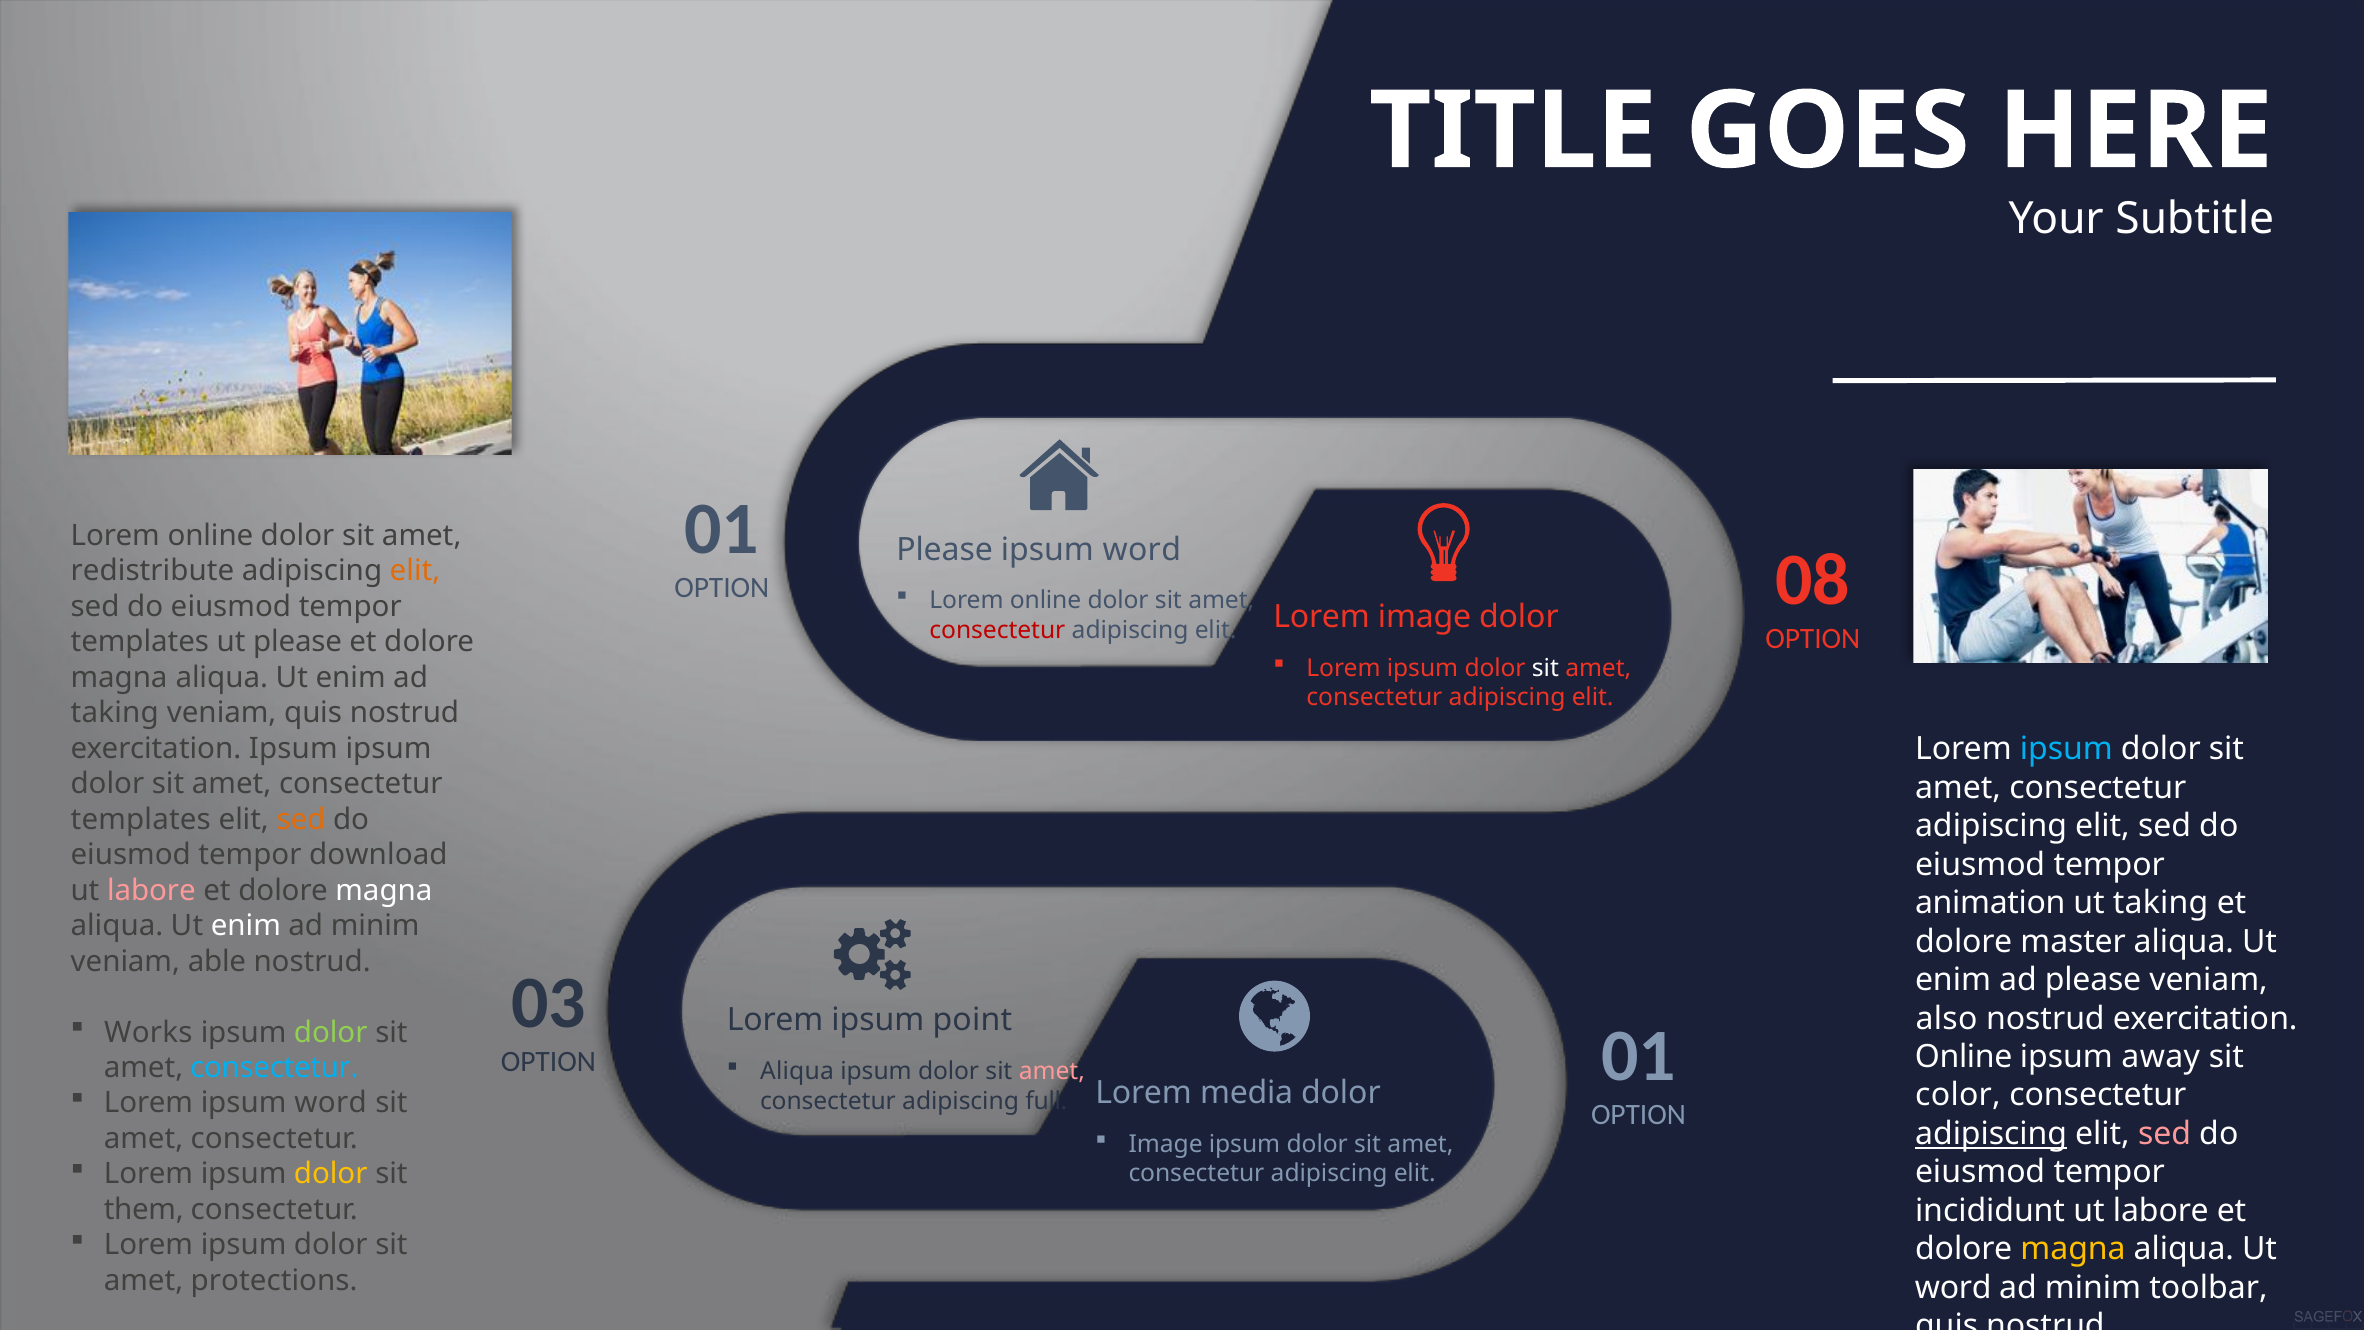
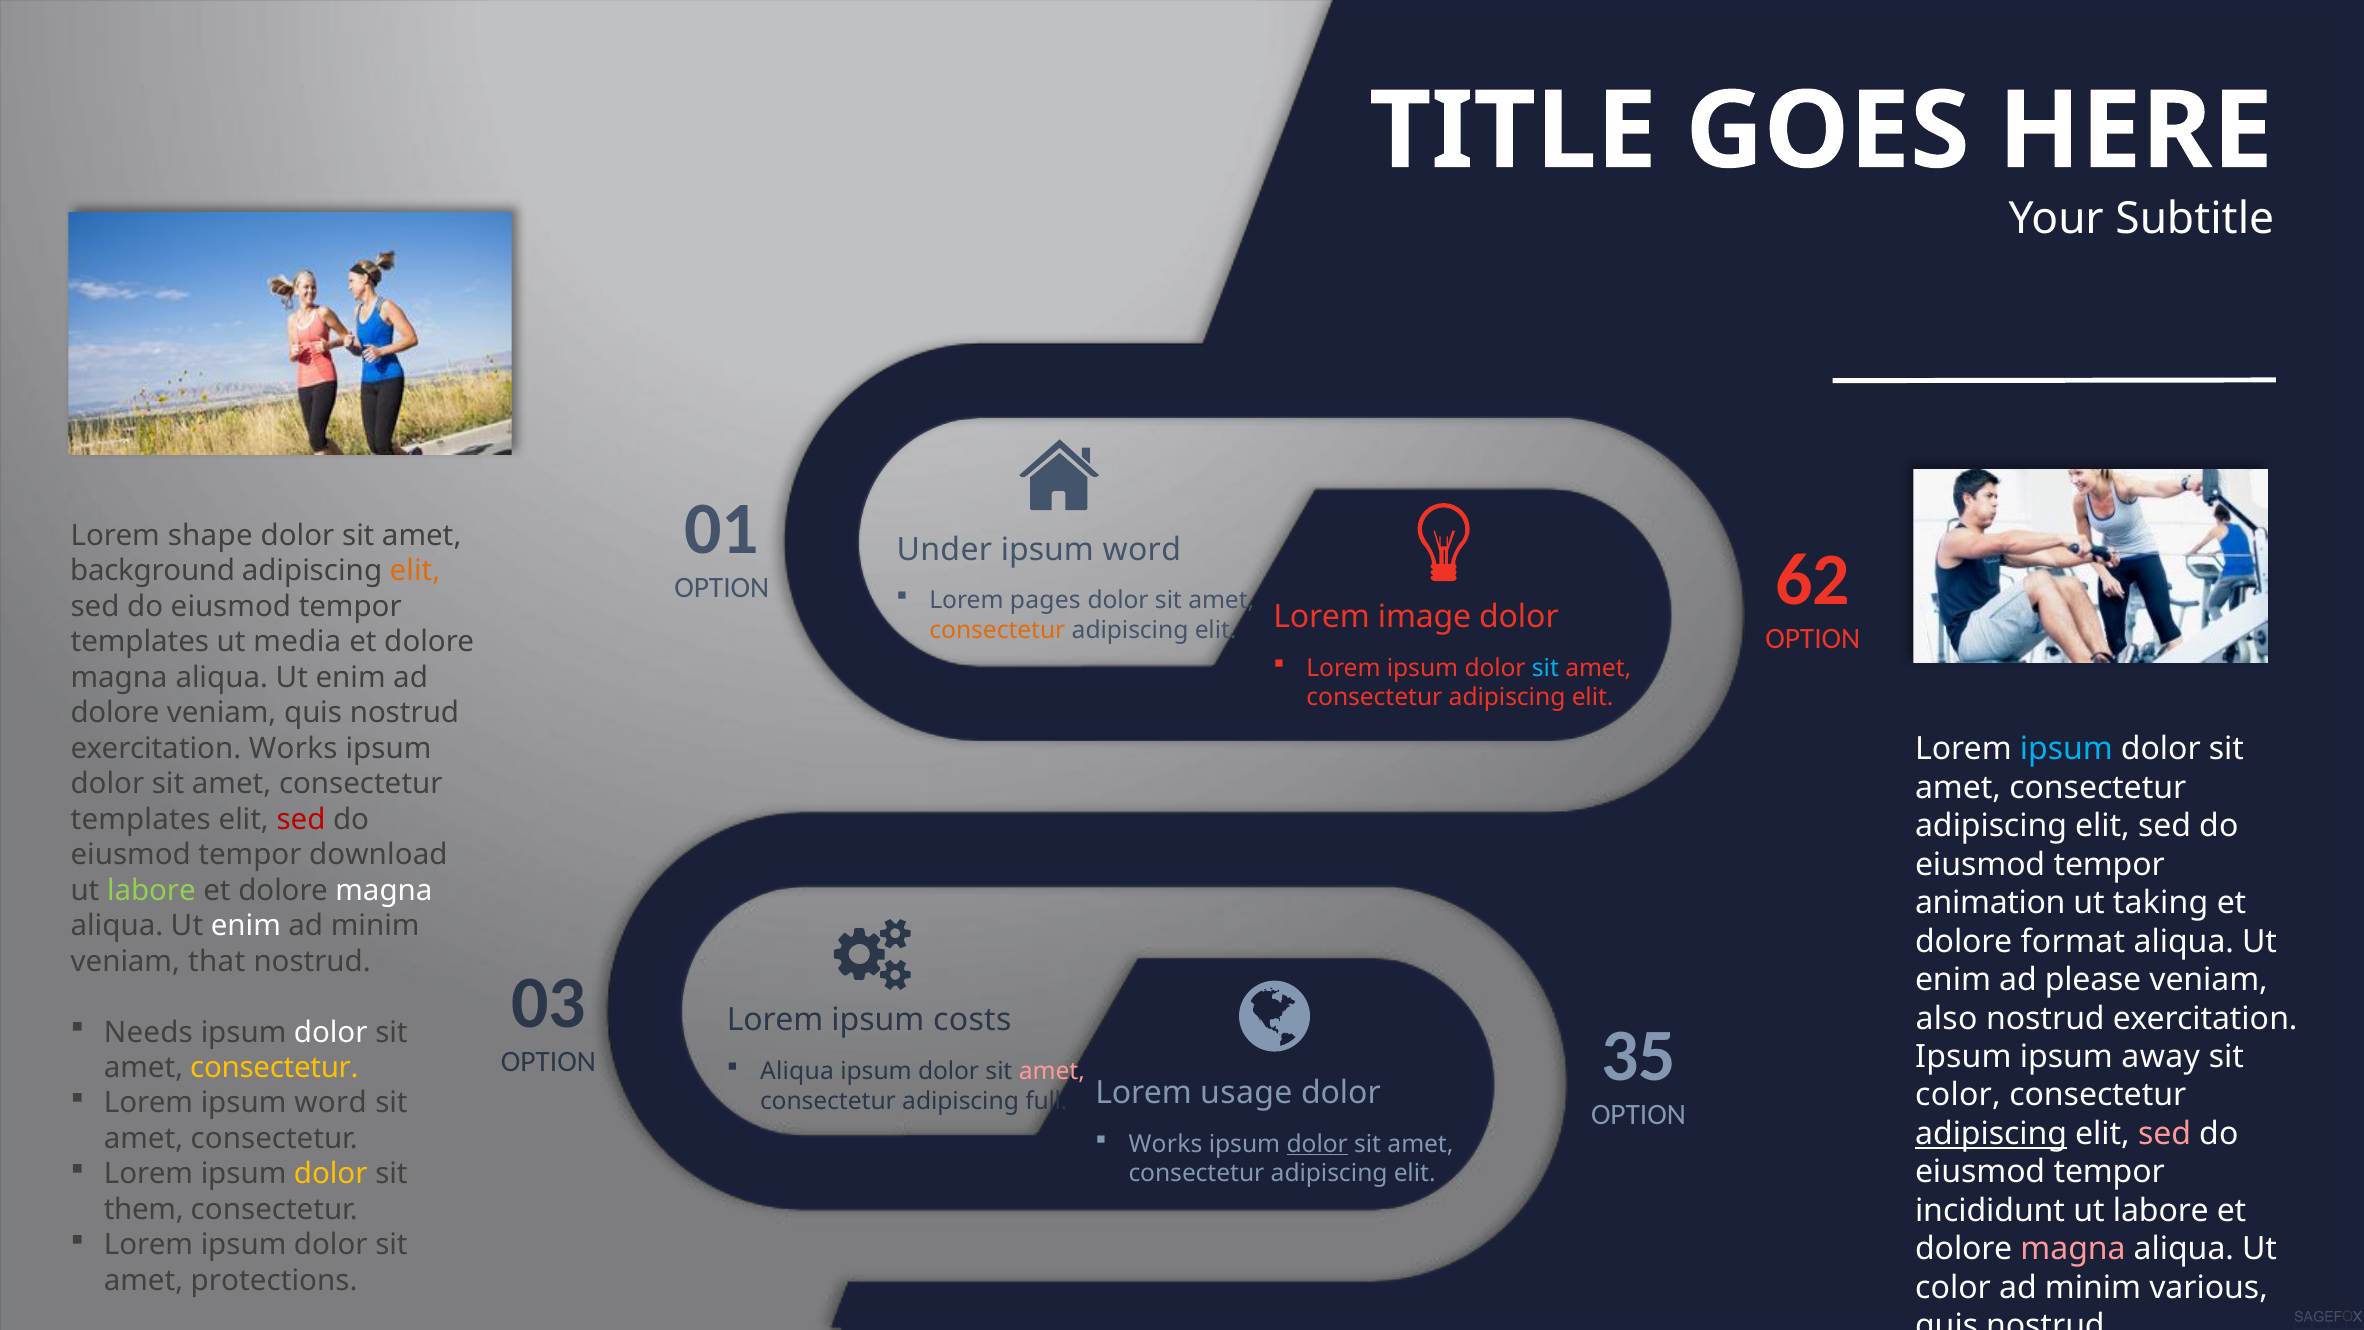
online at (210, 536): online -> shape
Please at (945, 549): Please -> Under
redistribute: redistribute -> background
08: 08 -> 62
online at (1046, 601): online -> pages
consectetur at (997, 630) colour: red -> orange
ut please: please -> media
sit at (1545, 668) colour: white -> light blue
taking at (115, 713): taking -> dolore
exercitation Ipsum: Ipsum -> Works
sed at (301, 819) colour: orange -> red
labore at (151, 890) colour: pink -> light green
master: master -> format
able: able -> that
point: point -> costs
Works: Works -> Needs
dolor at (331, 1032) colour: light green -> white
Online at (1964, 1057): Online -> Ipsum
OPTION 01: 01 -> 35
consectetur at (274, 1068) colour: light blue -> yellow
media: media -> usage
Image at (1166, 1144): Image -> Works
dolor at (1317, 1144) underline: none -> present
magna at (2073, 1249) colour: yellow -> pink
word at (1953, 1287): word -> color
toolbar: toolbar -> various
